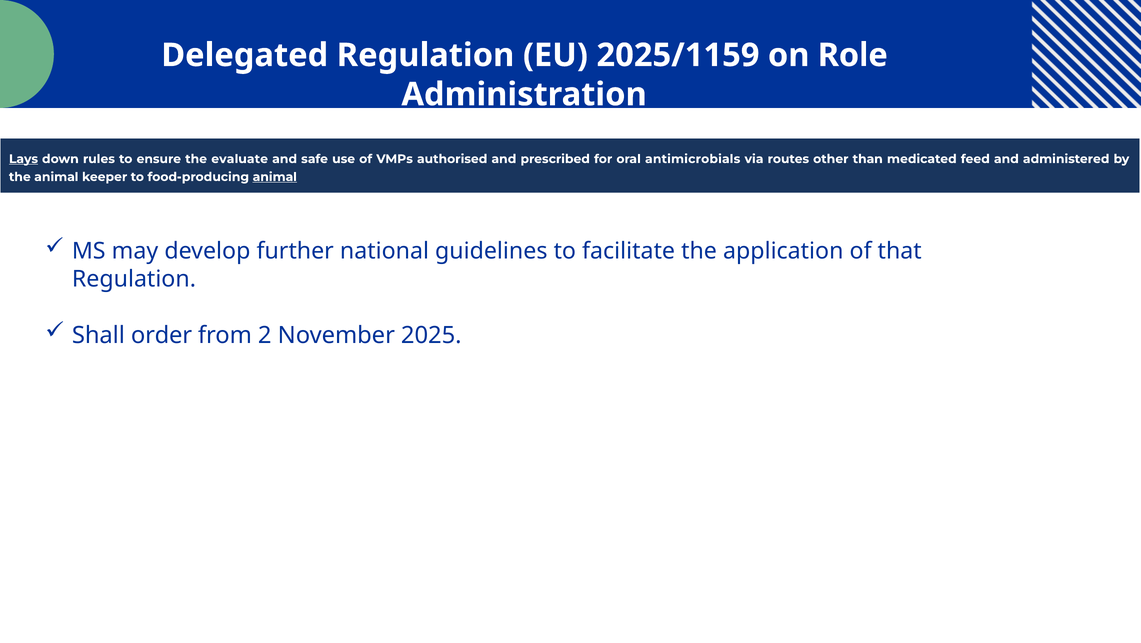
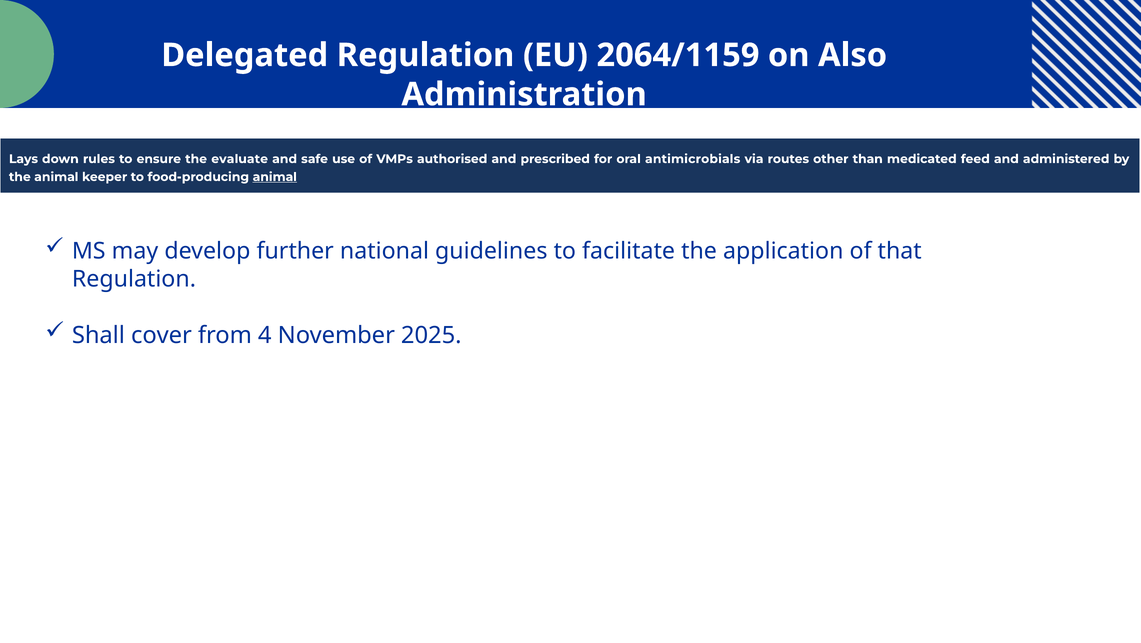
2025/1159: 2025/1159 -> 2064/1159
Role: Role -> Also
Lays underline: present -> none
order: order -> cover
2: 2 -> 4
